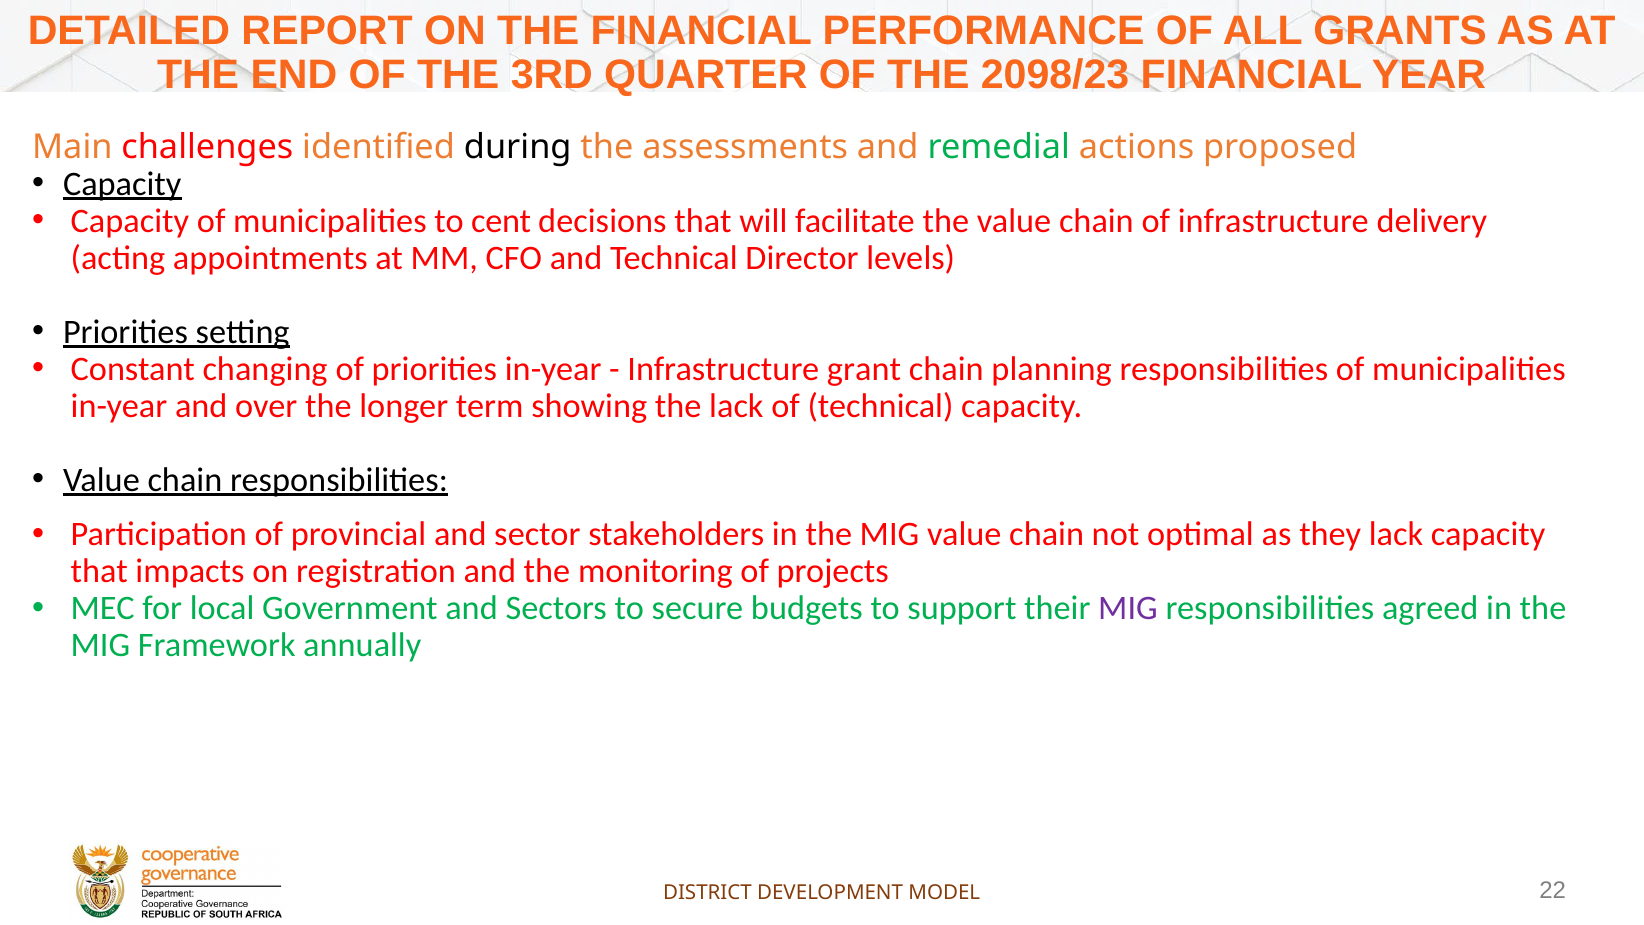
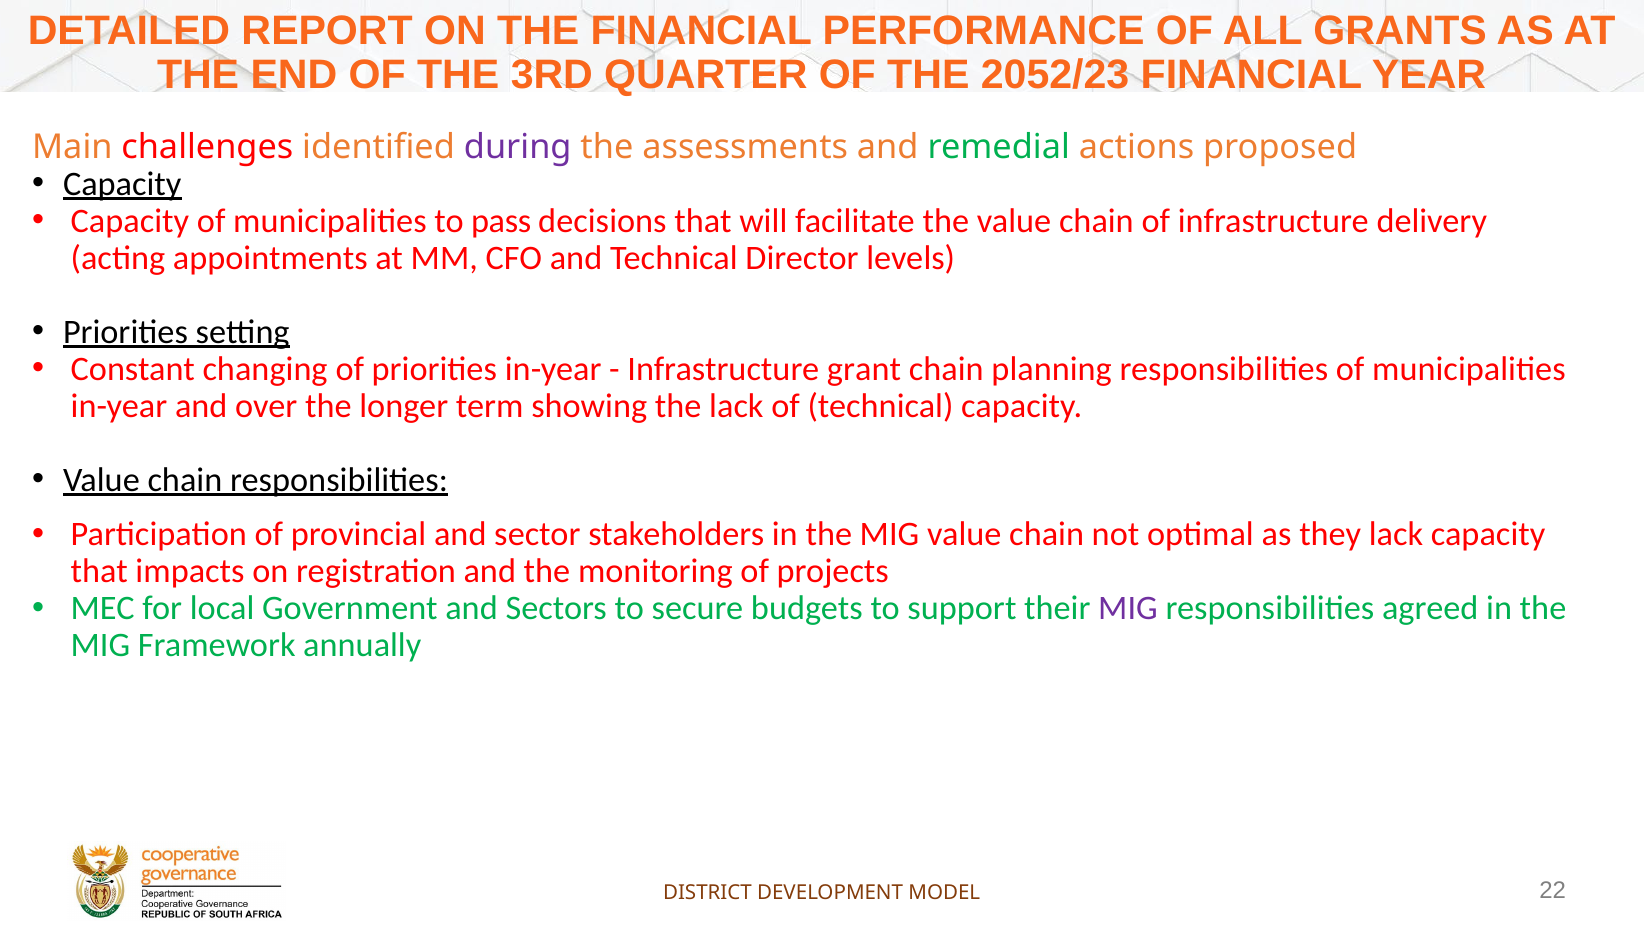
2098/23: 2098/23 -> 2052/23
during colour: black -> purple
cent: cent -> pass
